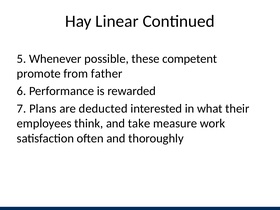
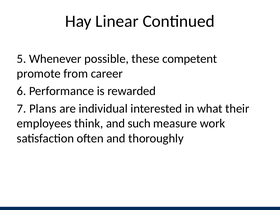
father: father -> career
deducted: deducted -> individual
take: take -> such
